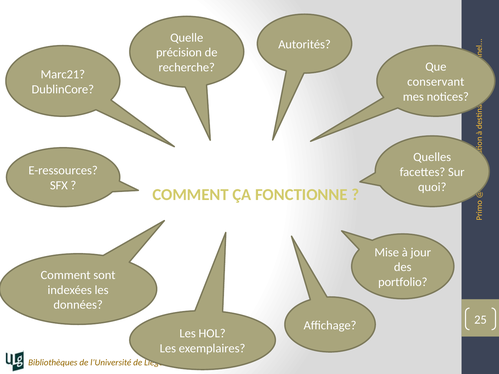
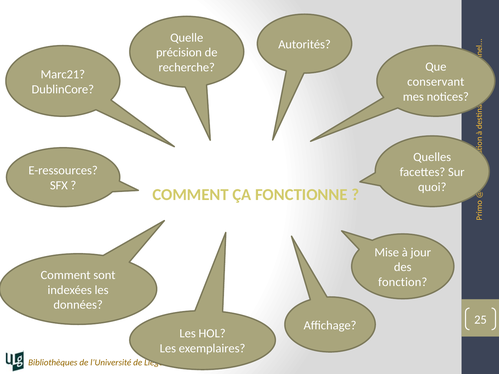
portfolio: portfolio -> fonction
